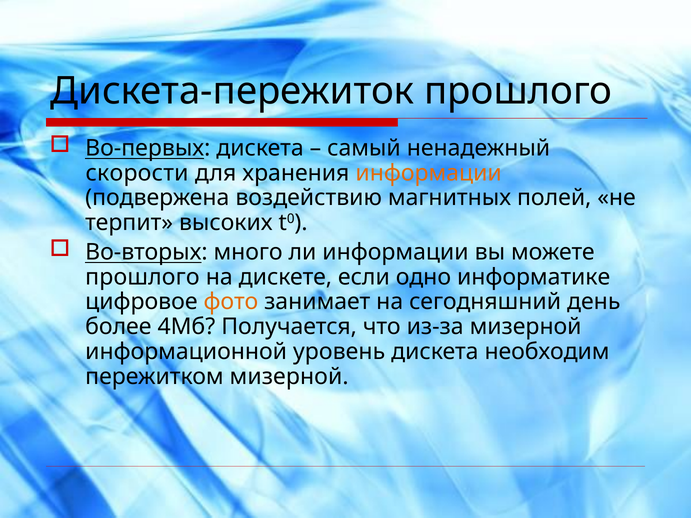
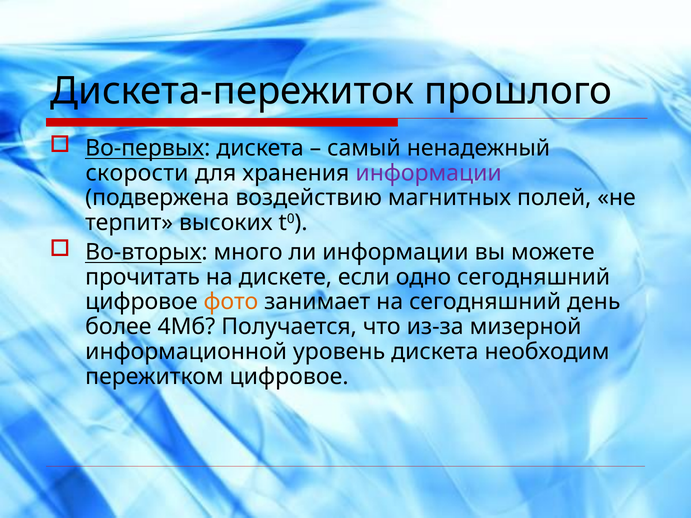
информации at (429, 173) colour: orange -> purple
прошлого at (142, 277): прошлого -> прочитать
одно информатике: информатике -> сегодняшний
пережитком мизерной: мизерной -> цифровое
